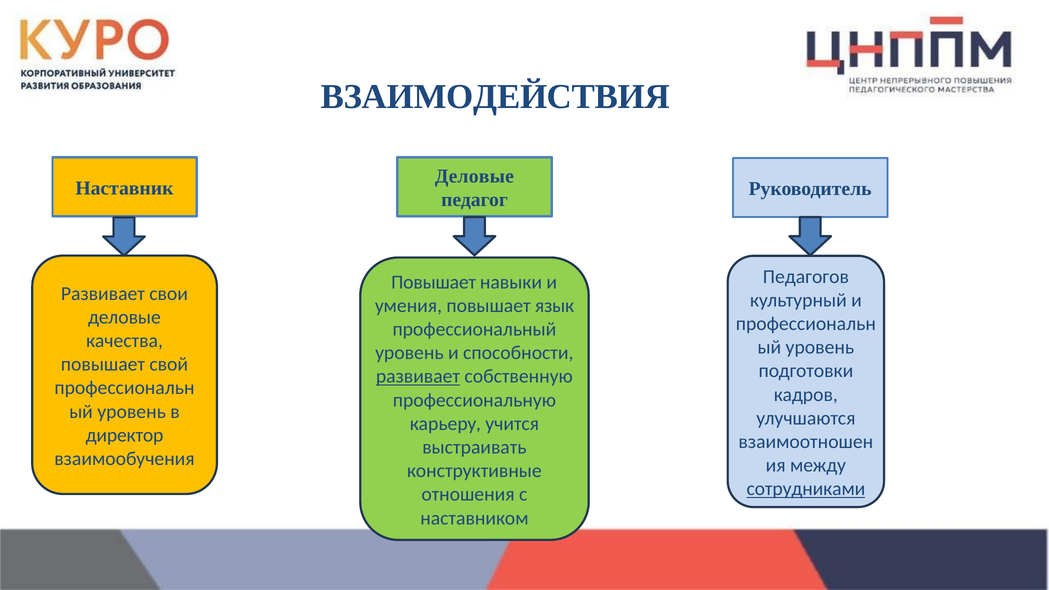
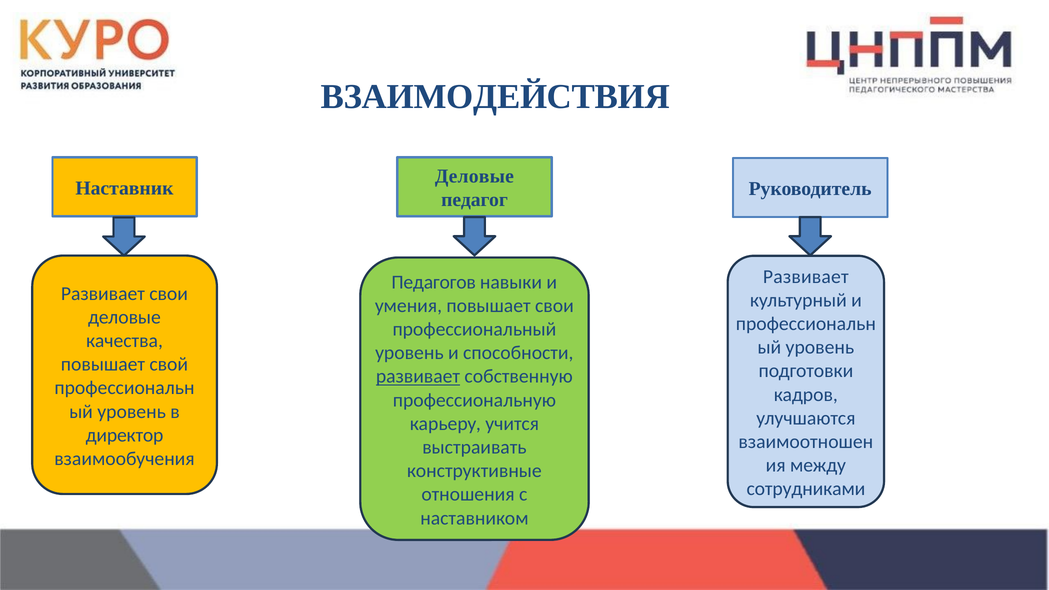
Педагогов at (806, 277): Педагогов -> Развивает
Повышает at (434, 282): Повышает -> Педагогов
повышает язык: язык -> свои
сотрудниками underline: present -> none
